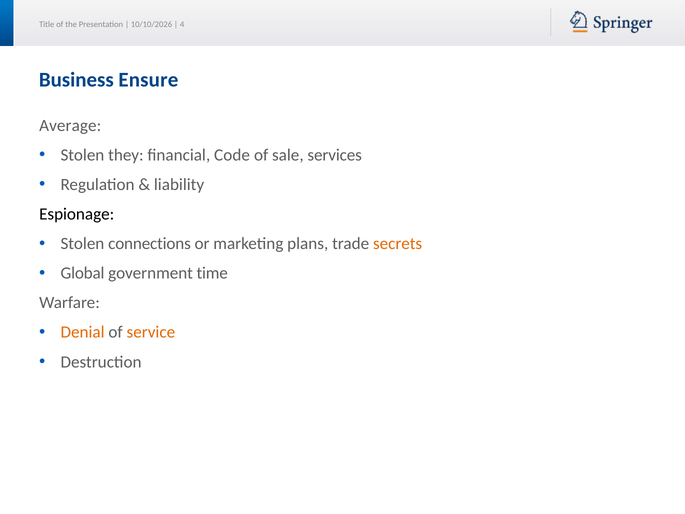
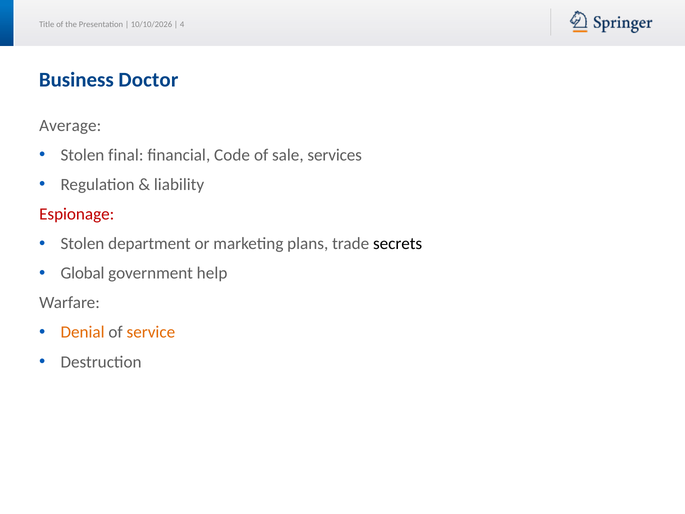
Ensure: Ensure -> Doctor
they: they -> final
Espionage colour: black -> red
connections: connections -> department
secrets colour: orange -> black
time: time -> help
